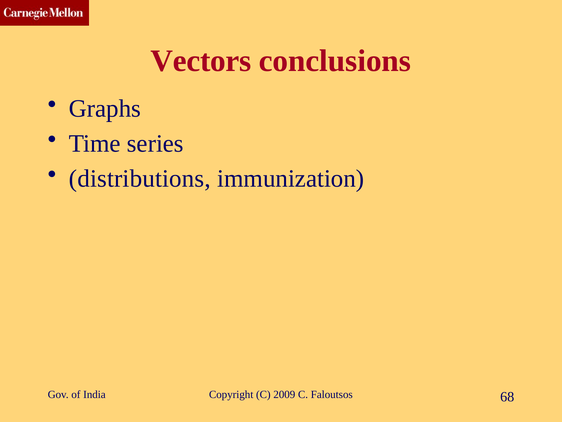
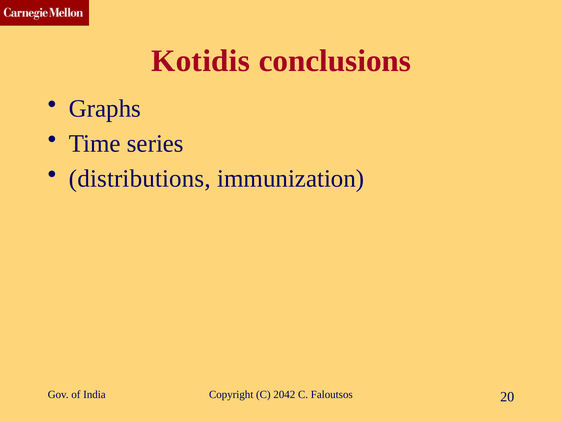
Vectors: Vectors -> Kotidis
2009: 2009 -> 2042
68: 68 -> 20
